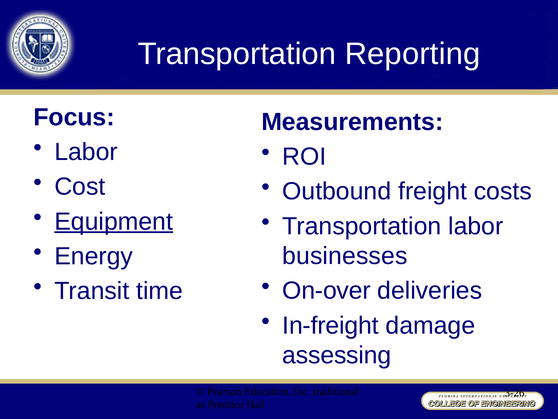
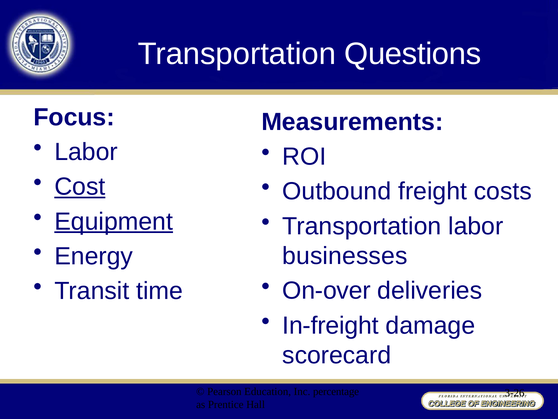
Reporting: Reporting -> Questions
Cost underline: none -> present
assessing: assessing -> scorecard
traditional: traditional -> percentage
